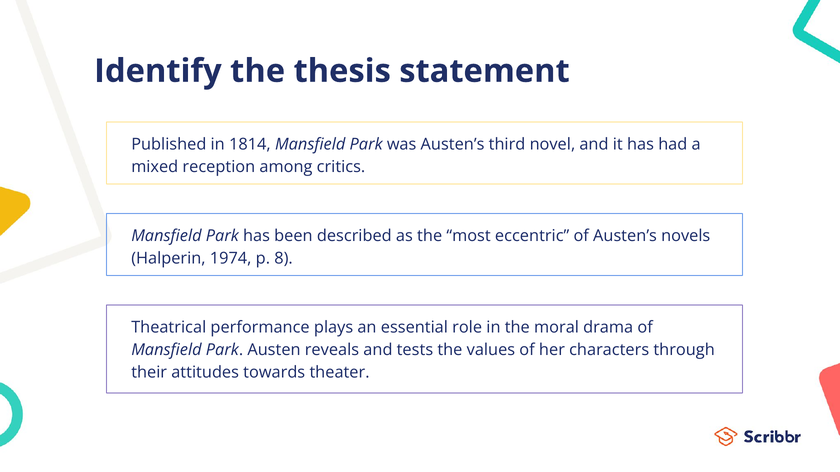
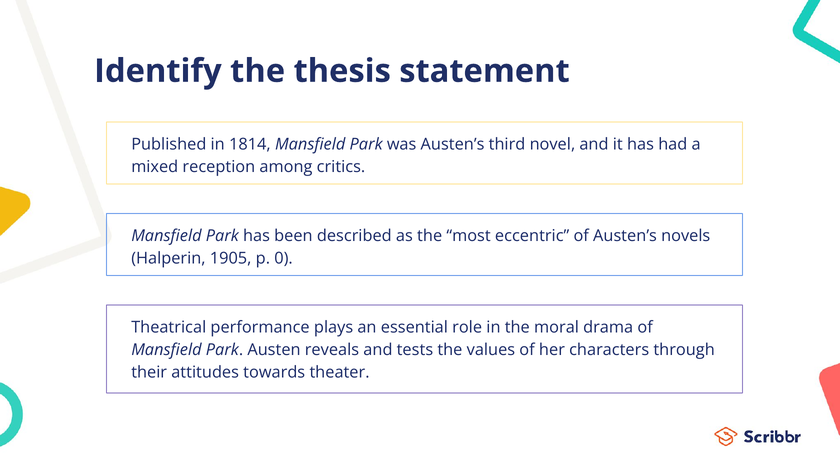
1974: 1974 -> 1905
8: 8 -> 0
